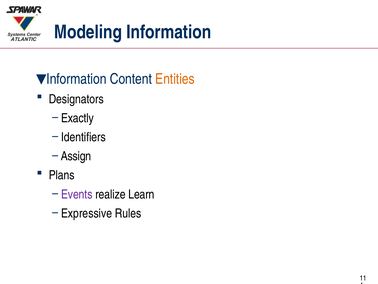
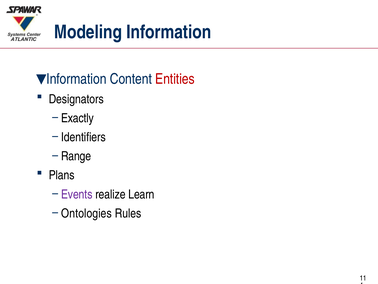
Entities colour: orange -> red
Assign: Assign -> Range
Expressive: Expressive -> Ontologies
